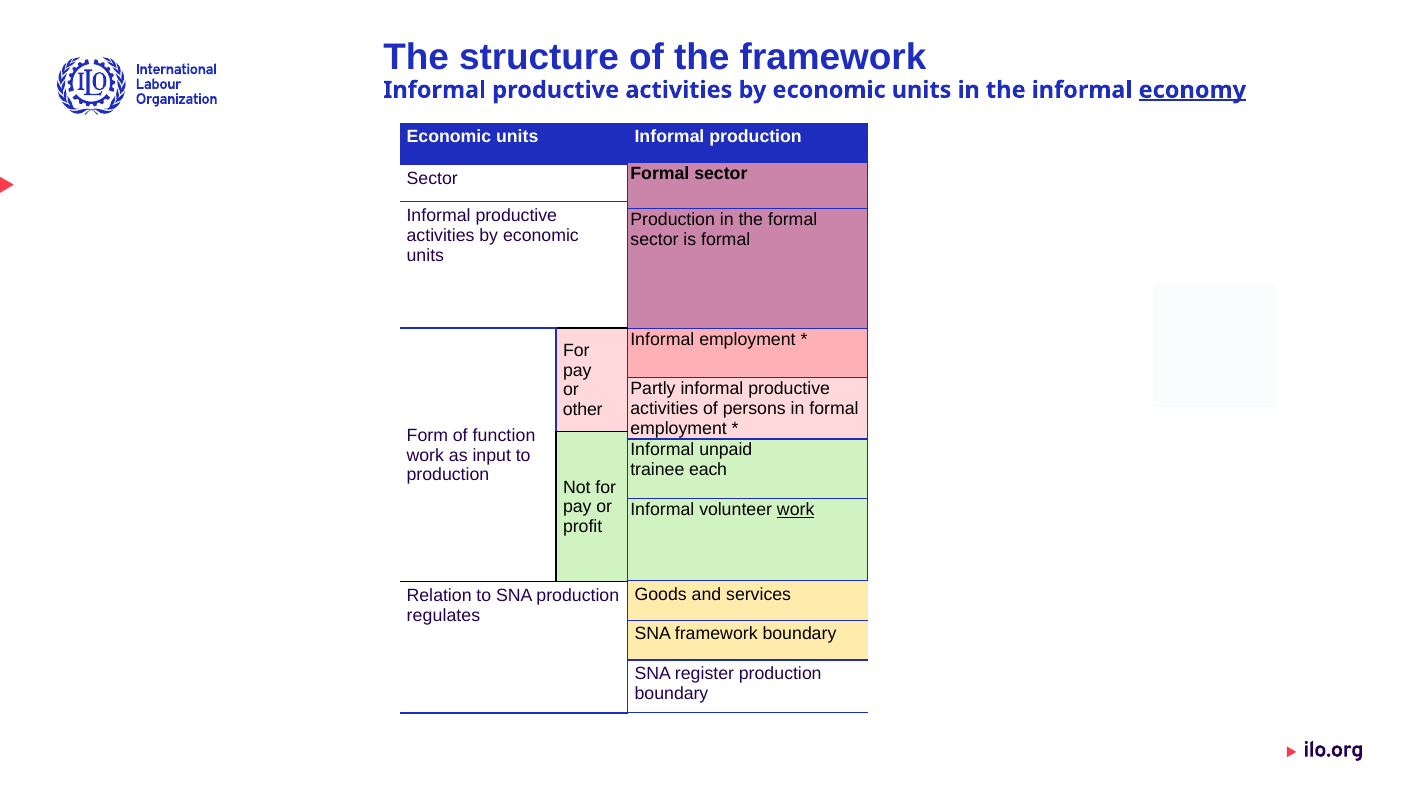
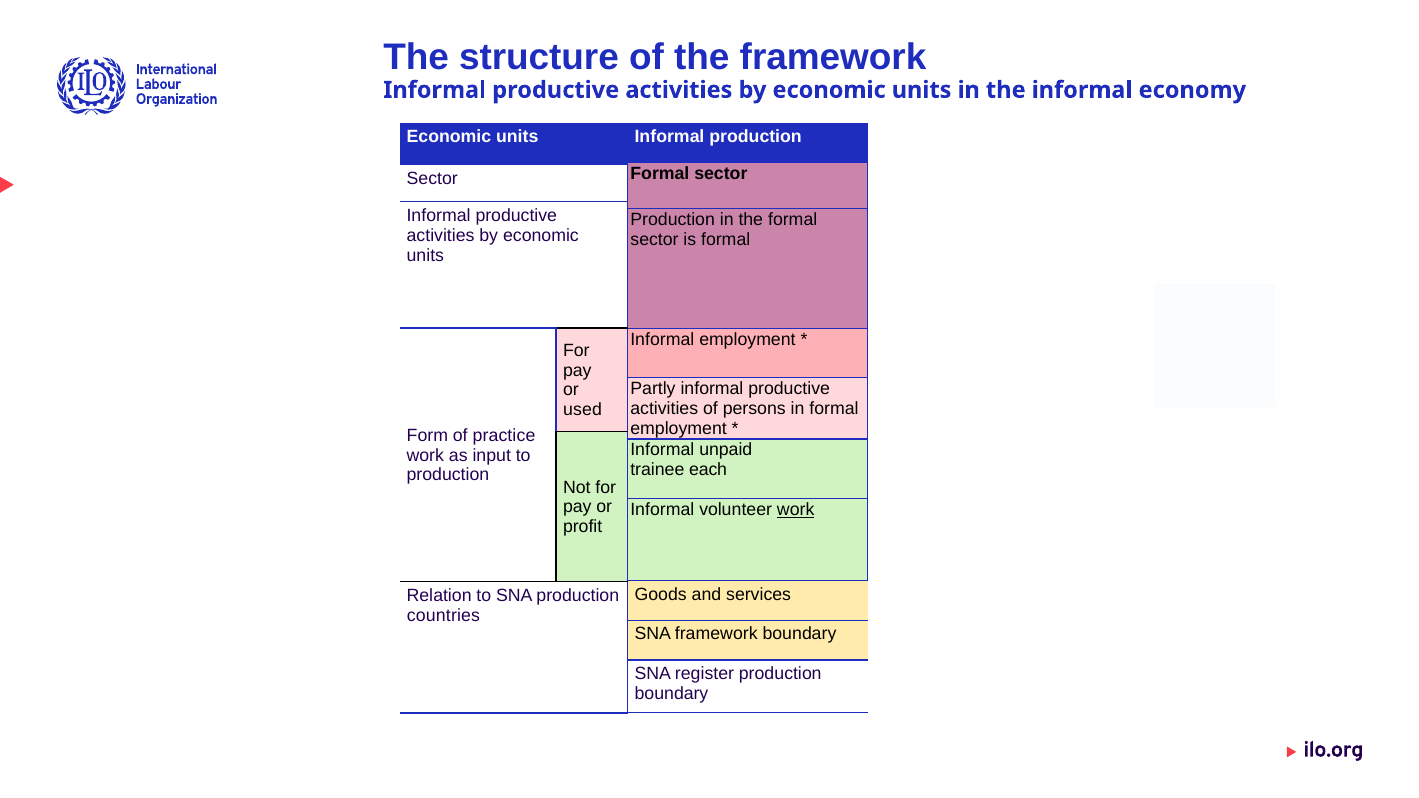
economy underline: present -> none
other: other -> used
function: function -> practice
regulates: regulates -> countries
